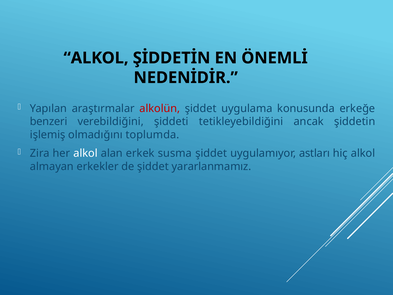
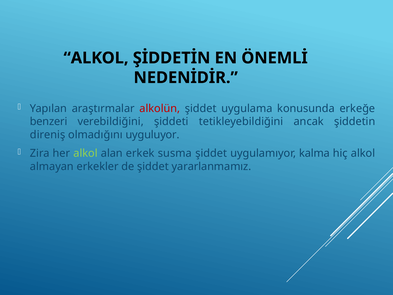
işlemiş: işlemiş -> direniş
toplumda: toplumda -> uyguluyor
alkol at (86, 153) colour: white -> light green
astları: astları -> kalma
